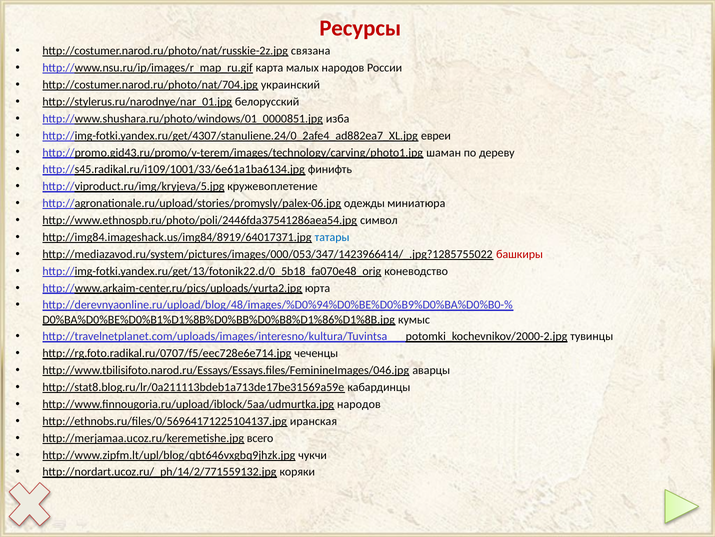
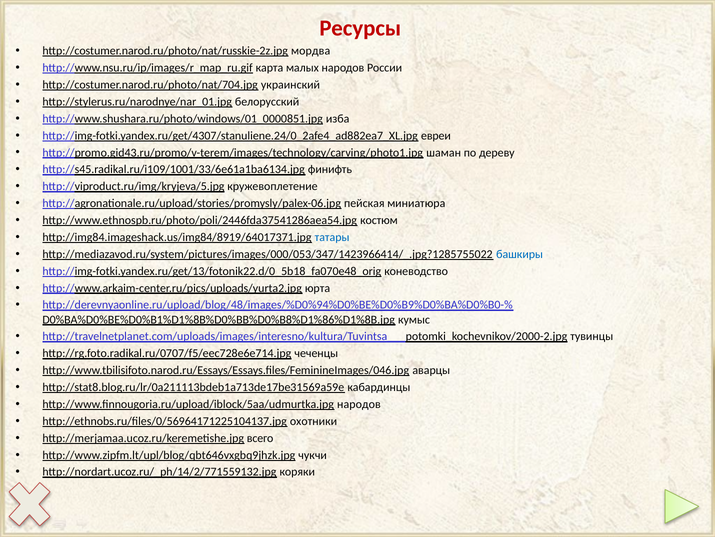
связана: связана -> мордва
одежды: одежды -> пейская
символ: символ -> костюм
башкиры colour: red -> blue
иранская: иранская -> охотники
